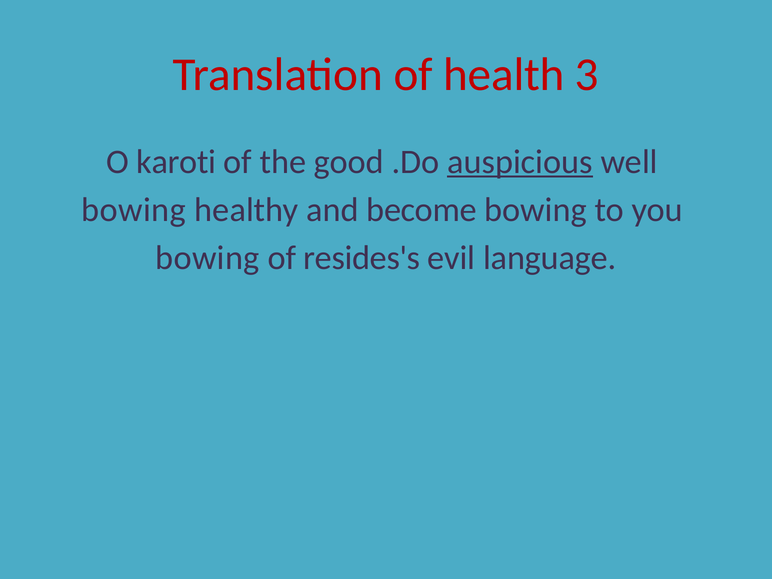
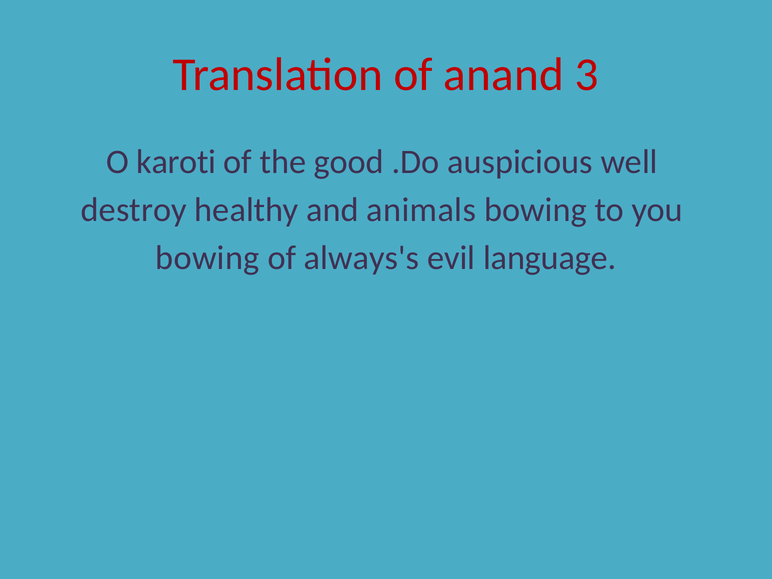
health: health -> anand
auspicious underline: present -> none
bowing at (134, 210): bowing -> destroy
become: become -> animals
resides's: resides's -> always's
